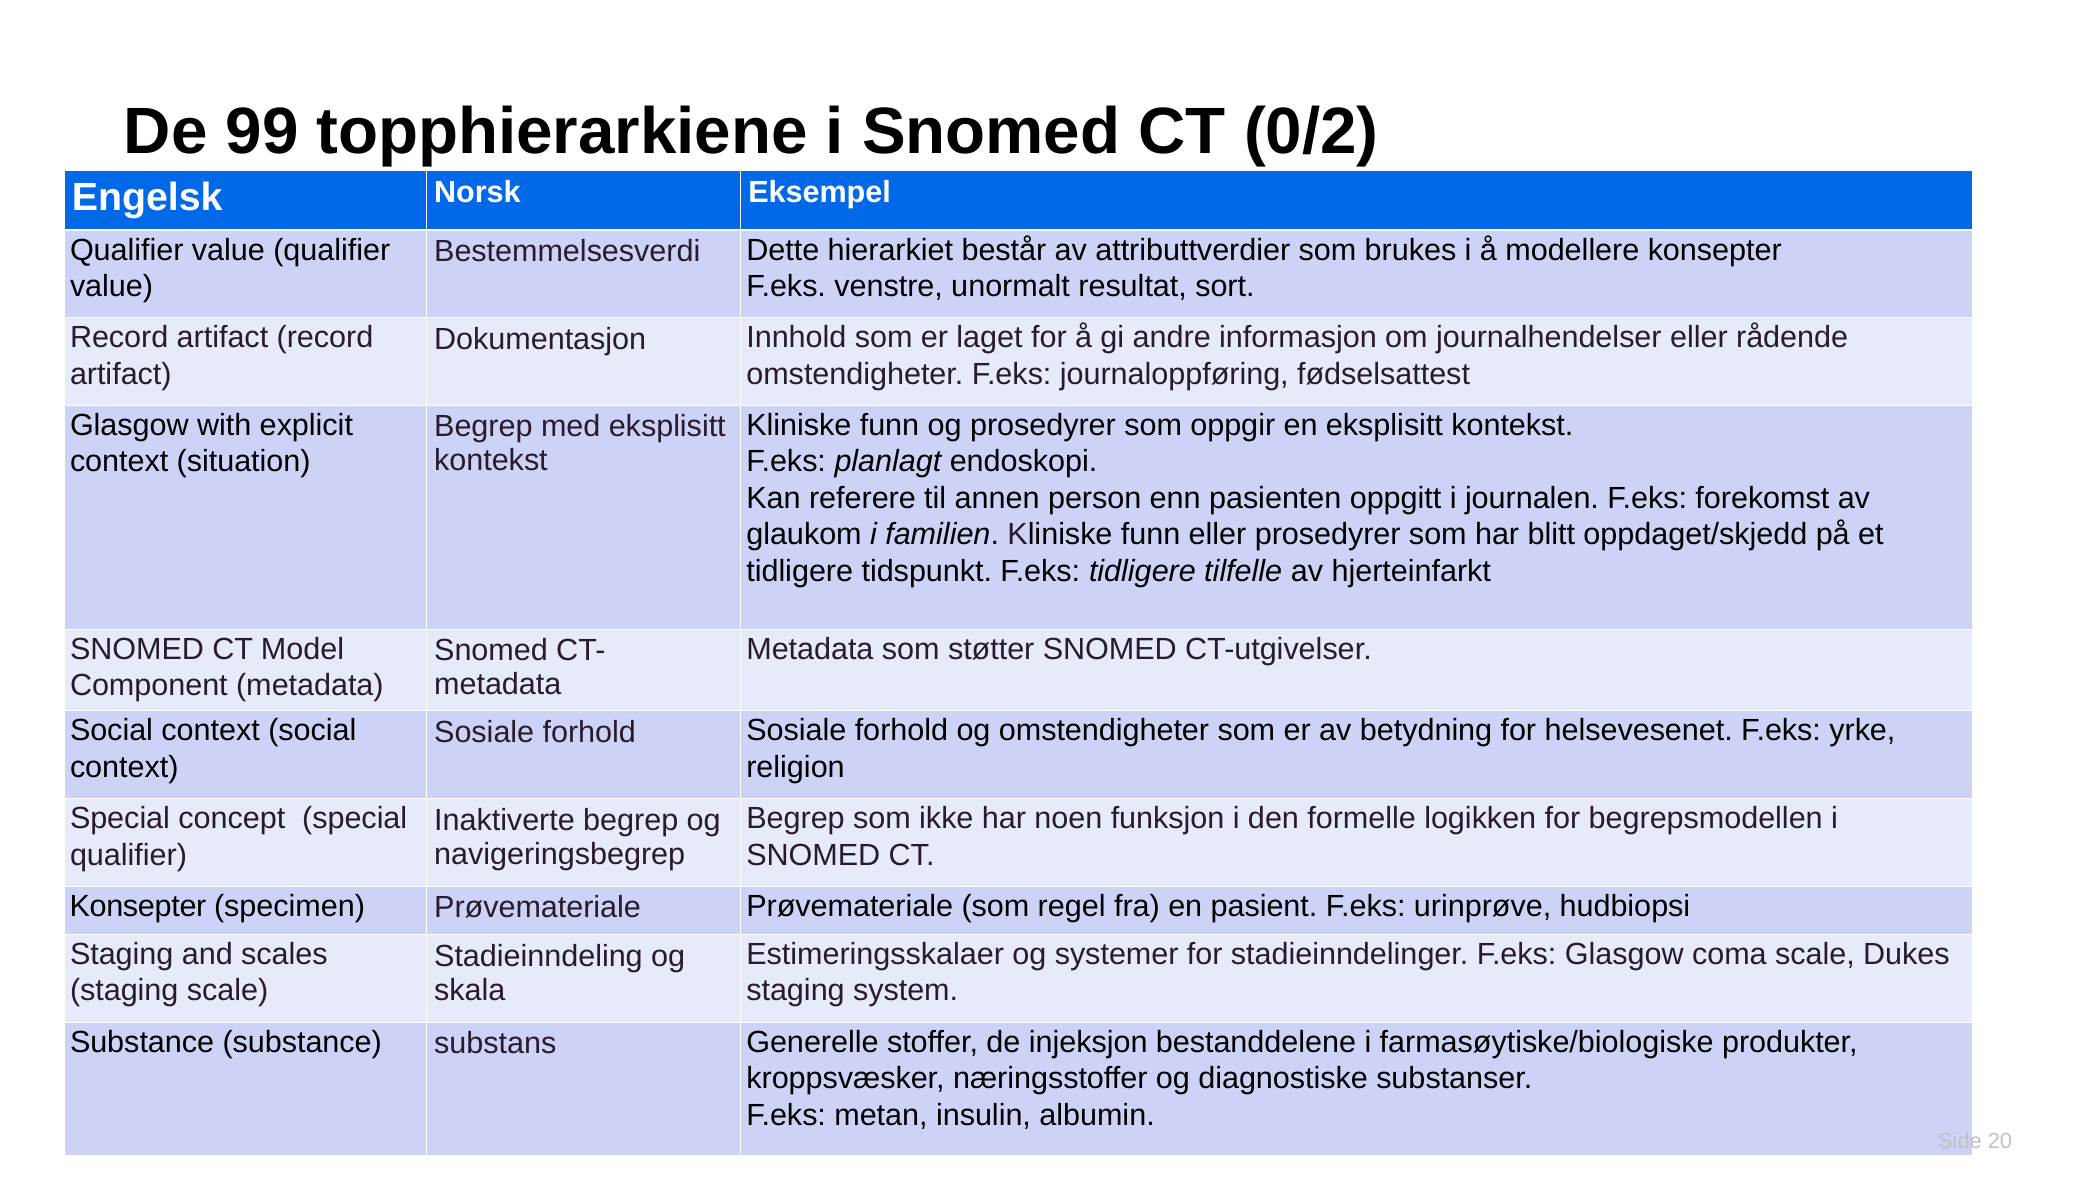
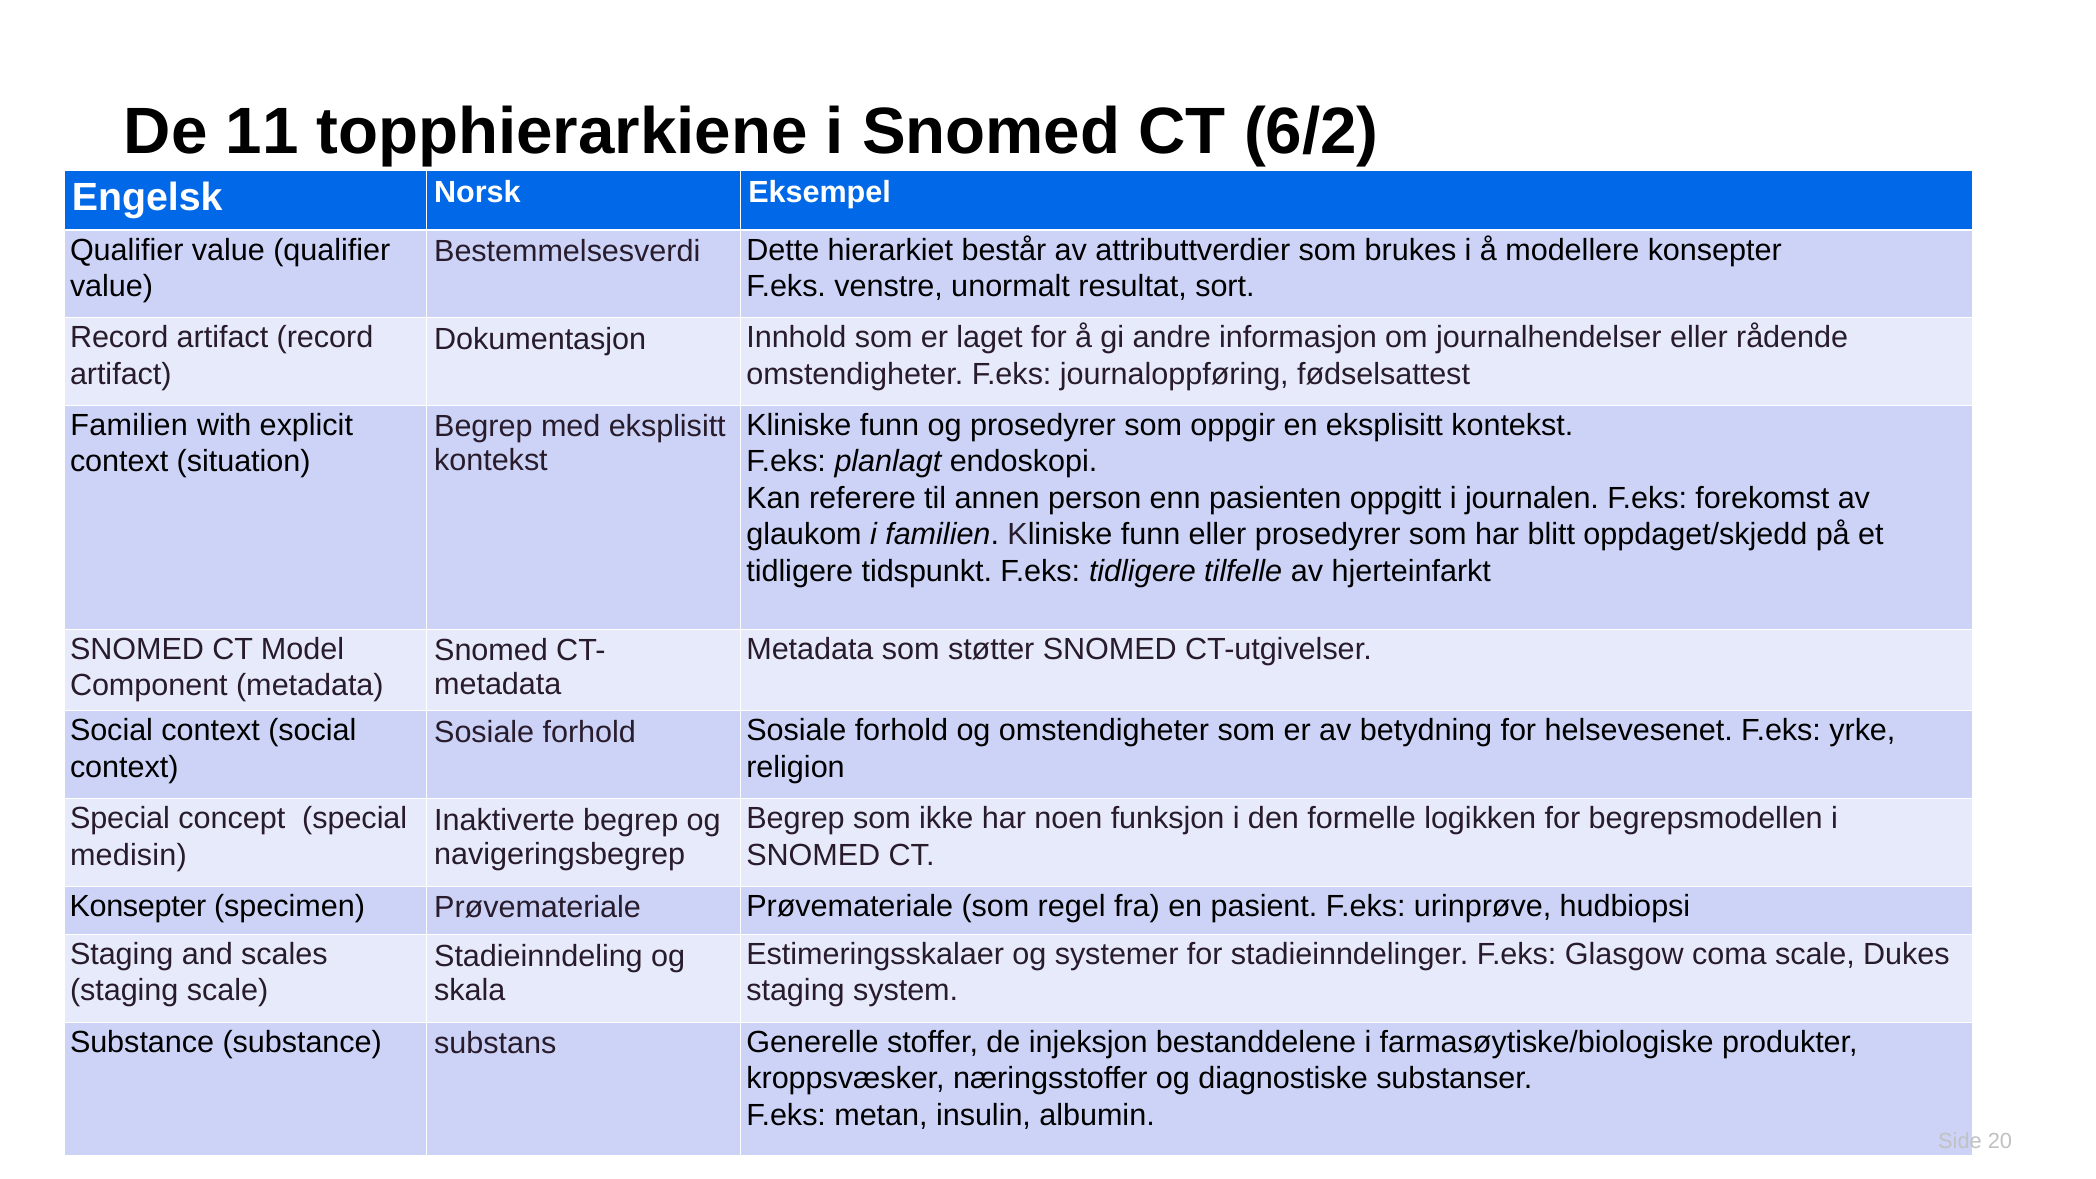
99: 99 -> 11
0/2: 0/2 -> 6/2
Glasgow at (129, 425): Glasgow -> Familien
qualifier at (129, 855): qualifier -> medisin
